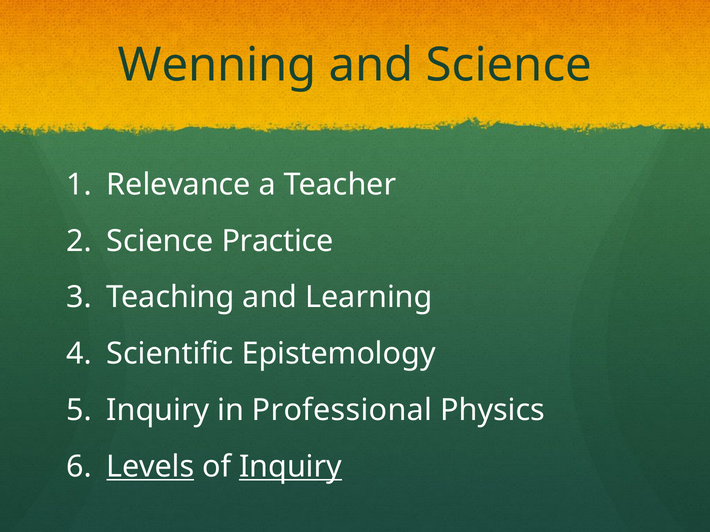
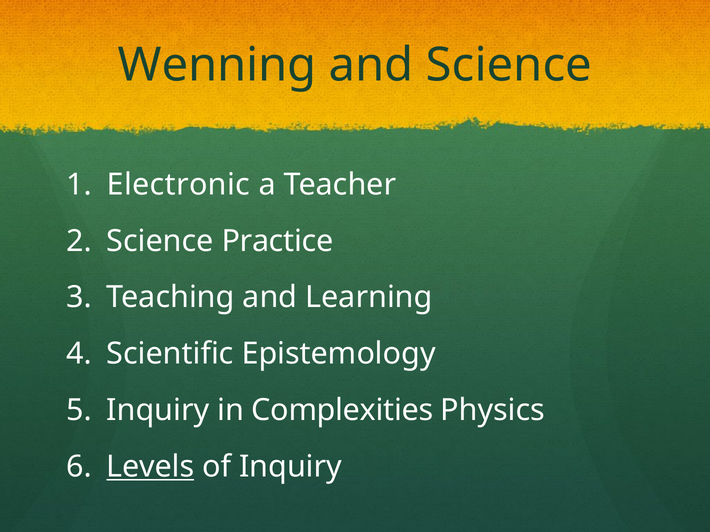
Relevance: Relevance -> Electronic
Professional: Professional -> Complexities
Inquiry at (291, 467) underline: present -> none
